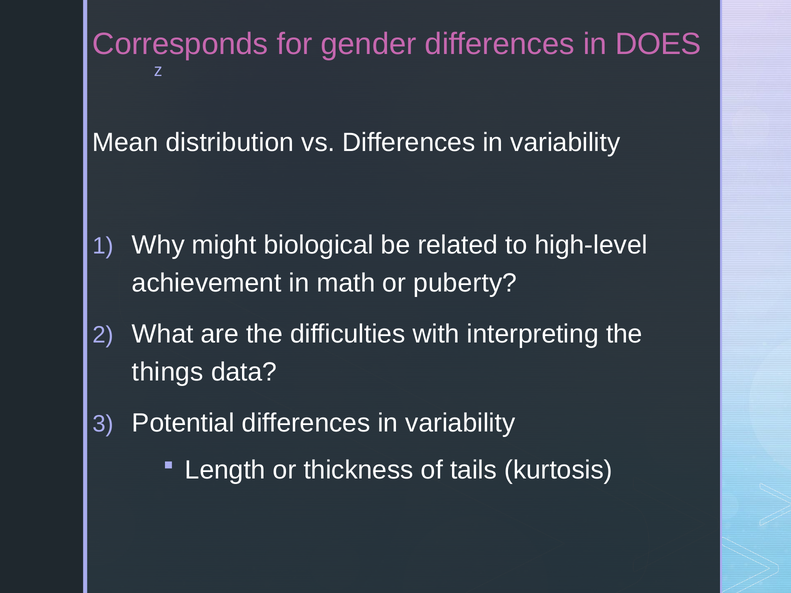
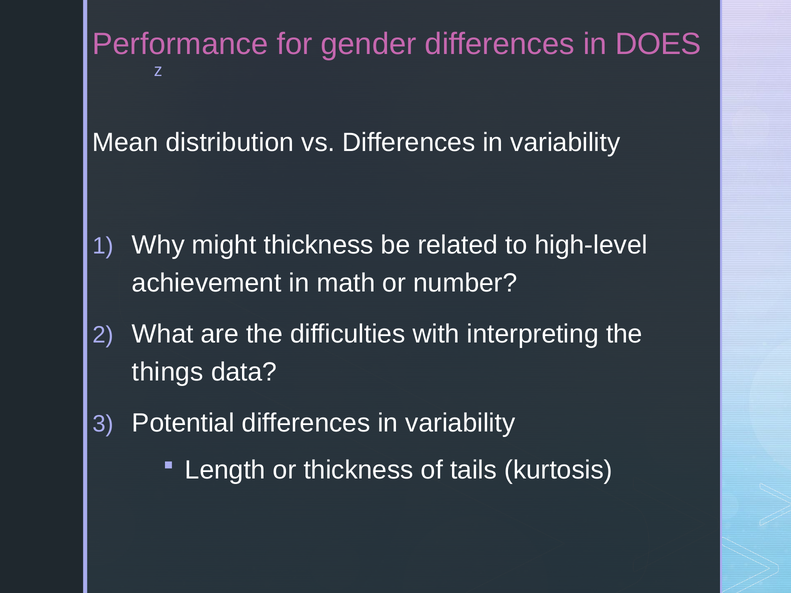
Corresponds: Corresponds -> Performance
might biological: biological -> thickness
puberty: puberty -> number
